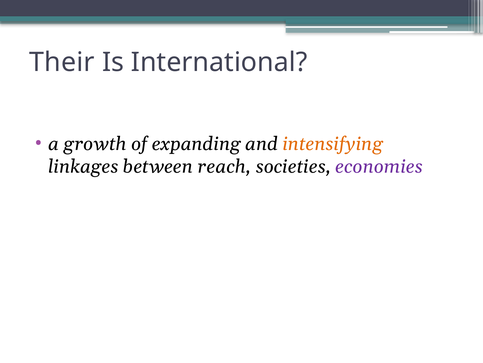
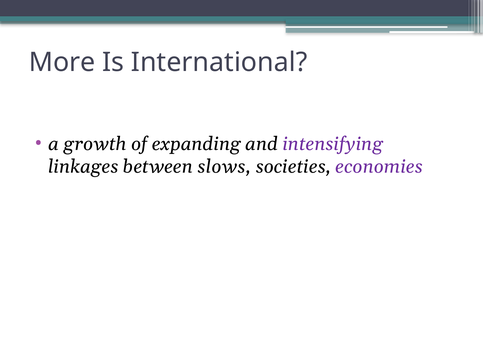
Their: Their -> More
intensifying colour: orange -> purple
reach: reach -> slows
